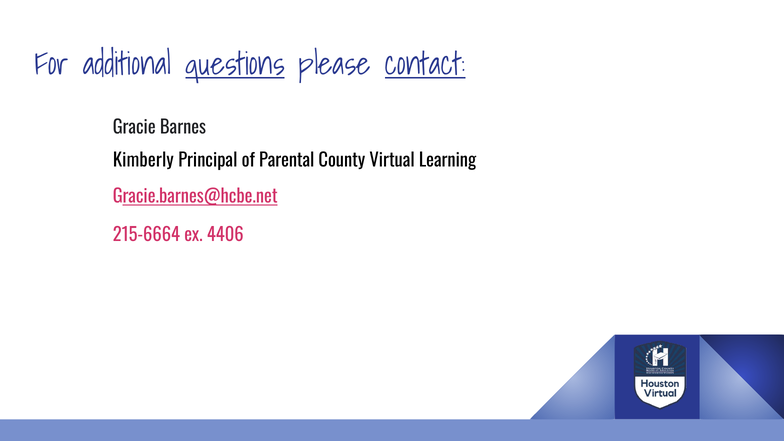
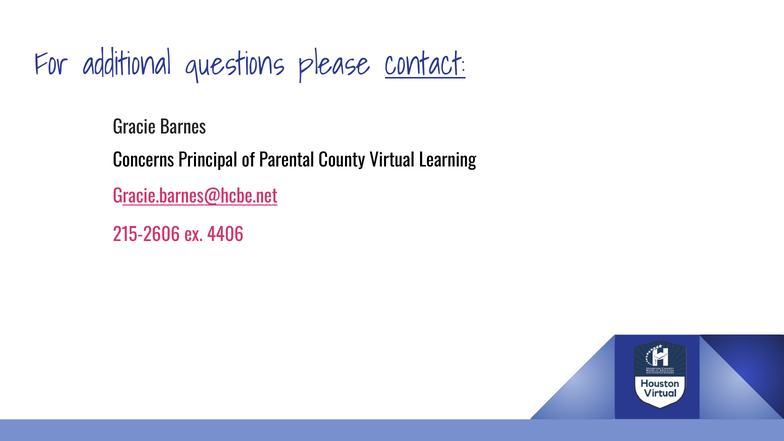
questions underline: present -> none
Kimberly: Kimberly -> Concerns
215-6664: 215-6664 -> 215-2606
